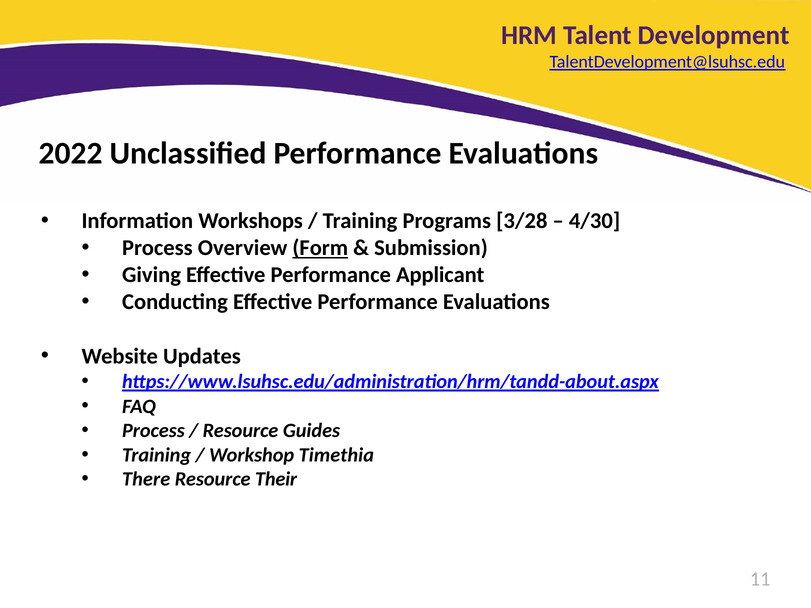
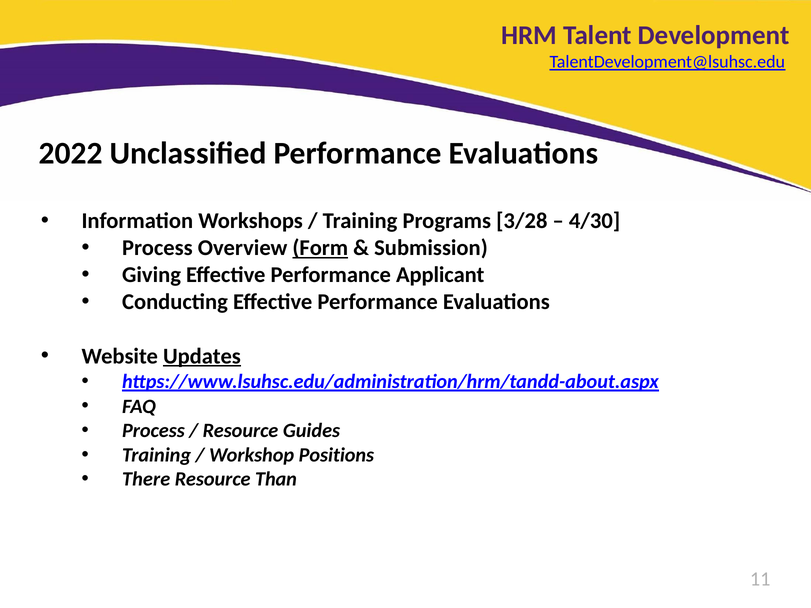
Updates underline: none -> present
Timethia: Timethia -> Positions
Their: Their -> Than
